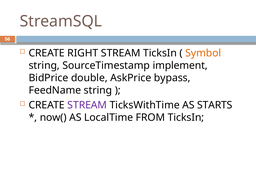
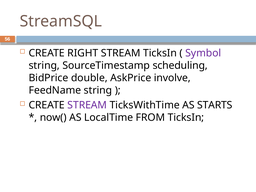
Symbol colour: orange -> purple
implement: implement -> scheduling
bypass: bypass -> involve
